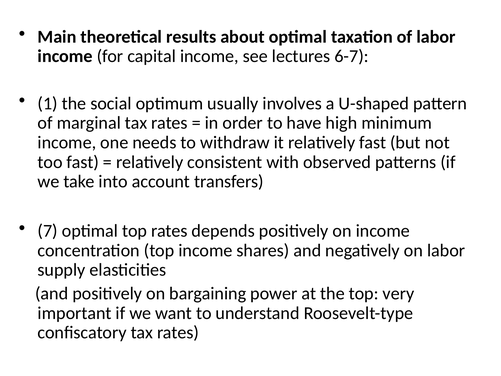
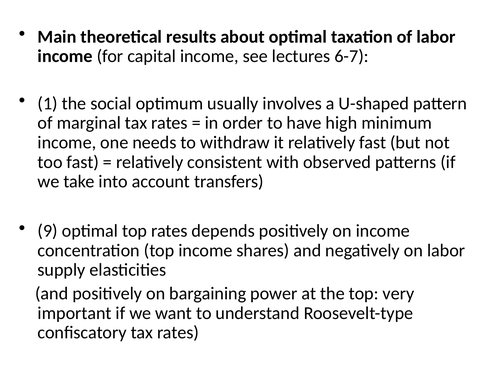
7: 7 -> 9
